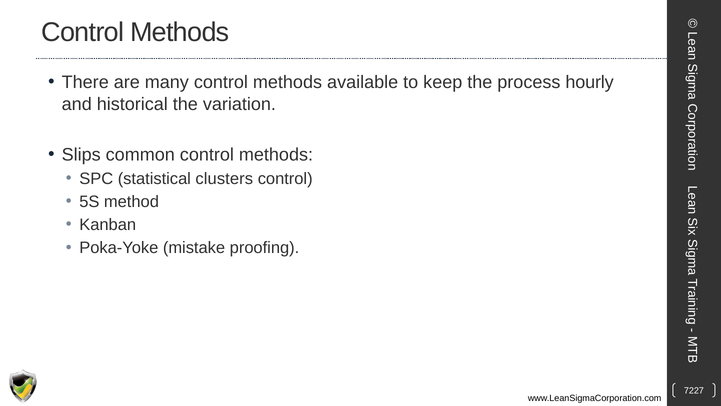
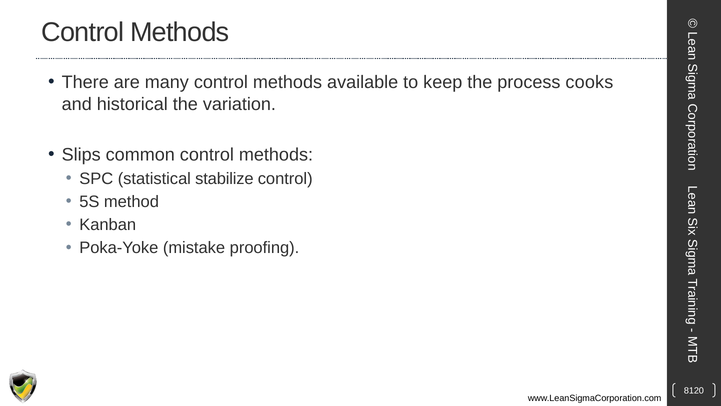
hourly: hourly -> cooks
clusters: clusters -> stabilize
7227: 7227 -> 8120
